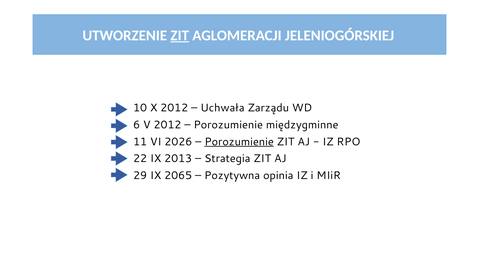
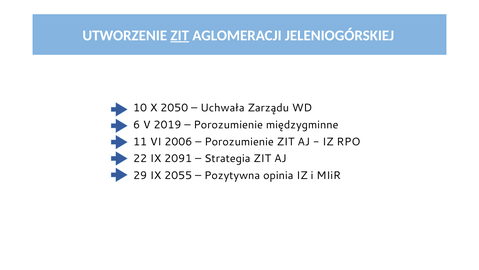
X 2012: 2012 -> 2050
V 2012: 2012 -> 2019
2026: 2026 -> 2006
Porozumienie at (239, 141) underline: present -> none
2013: 2013 -> 2091
2065: 2065 -> 2055
